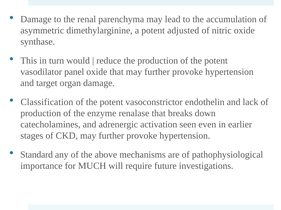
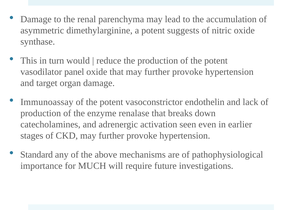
adjusted: adjusted -> suggests
Classification: Classification -> Immunoassay
